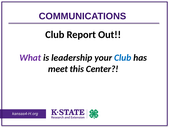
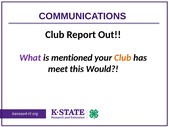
leadership: leadership -> mentioned
Club at (123, 58) colour: blue -> orange
Center: Center -> Would
